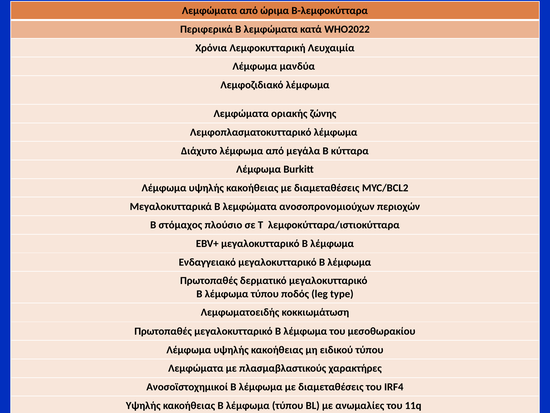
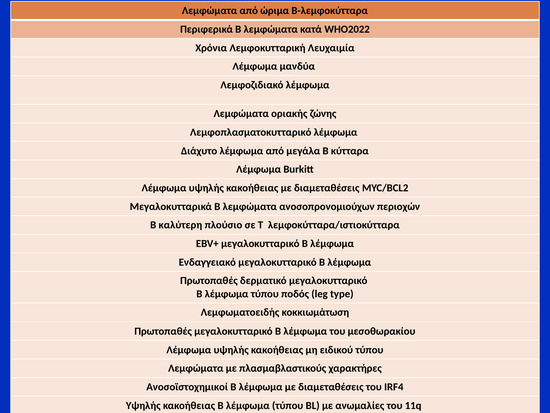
στόμαχος: στόμαχος -> καλύτερη
